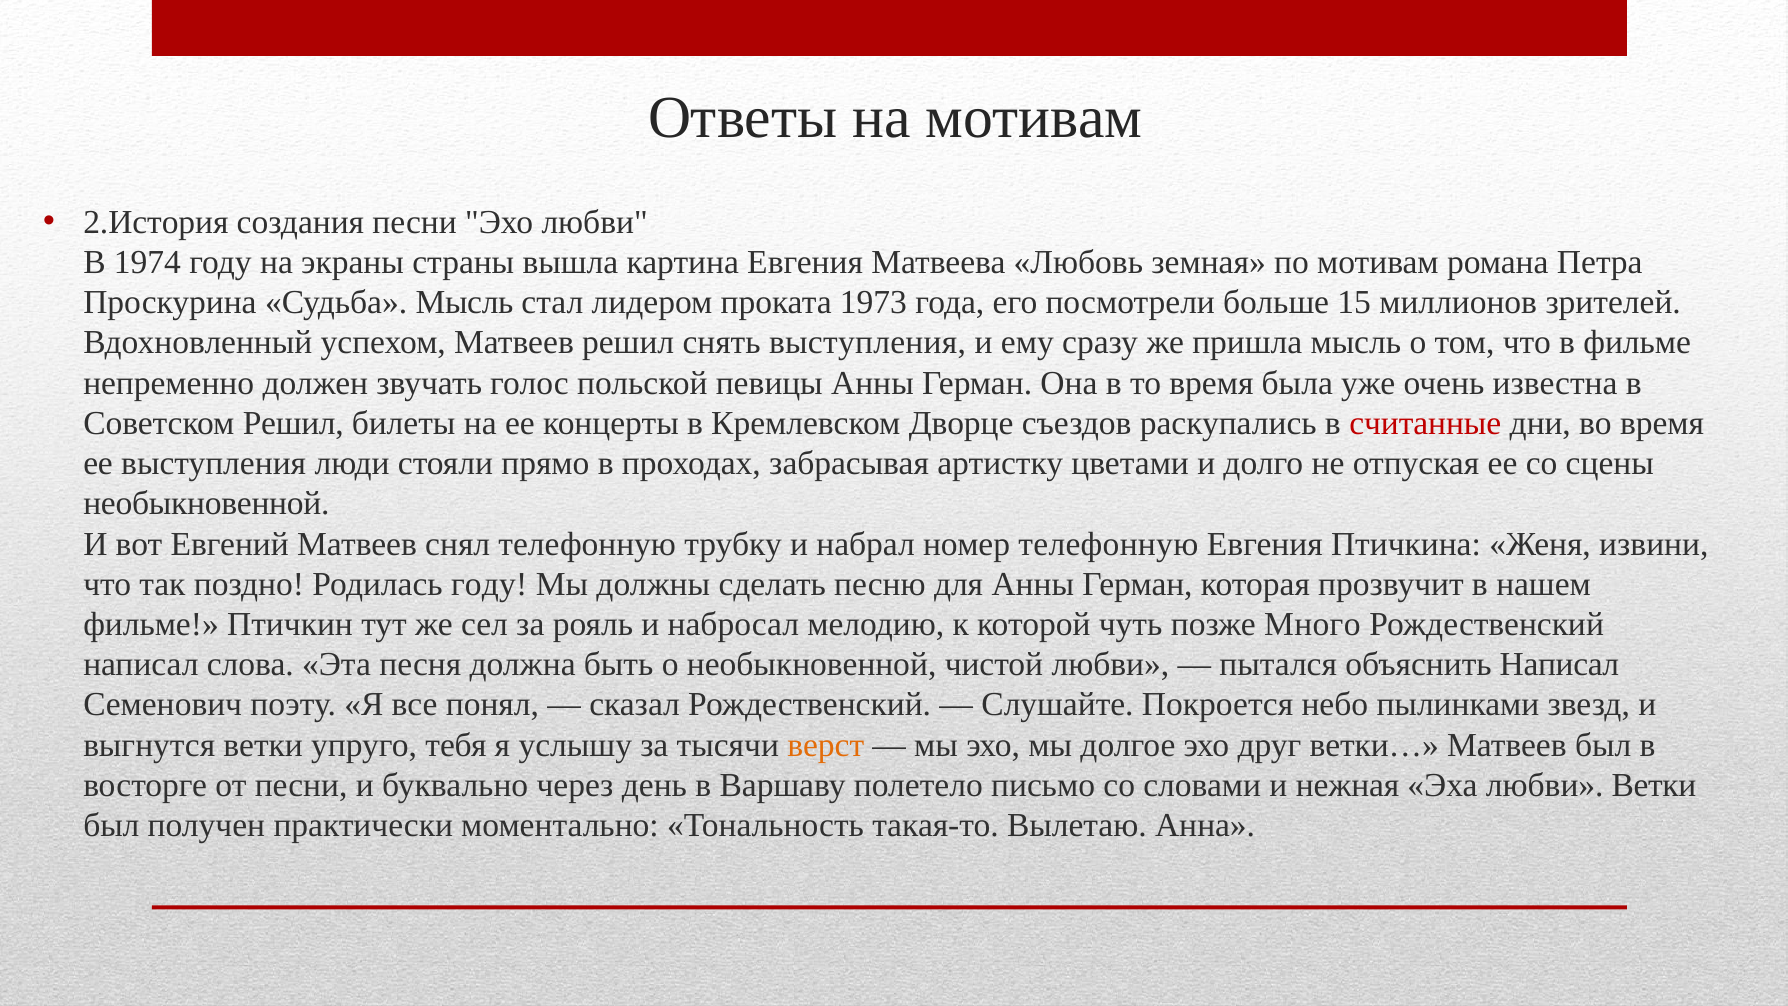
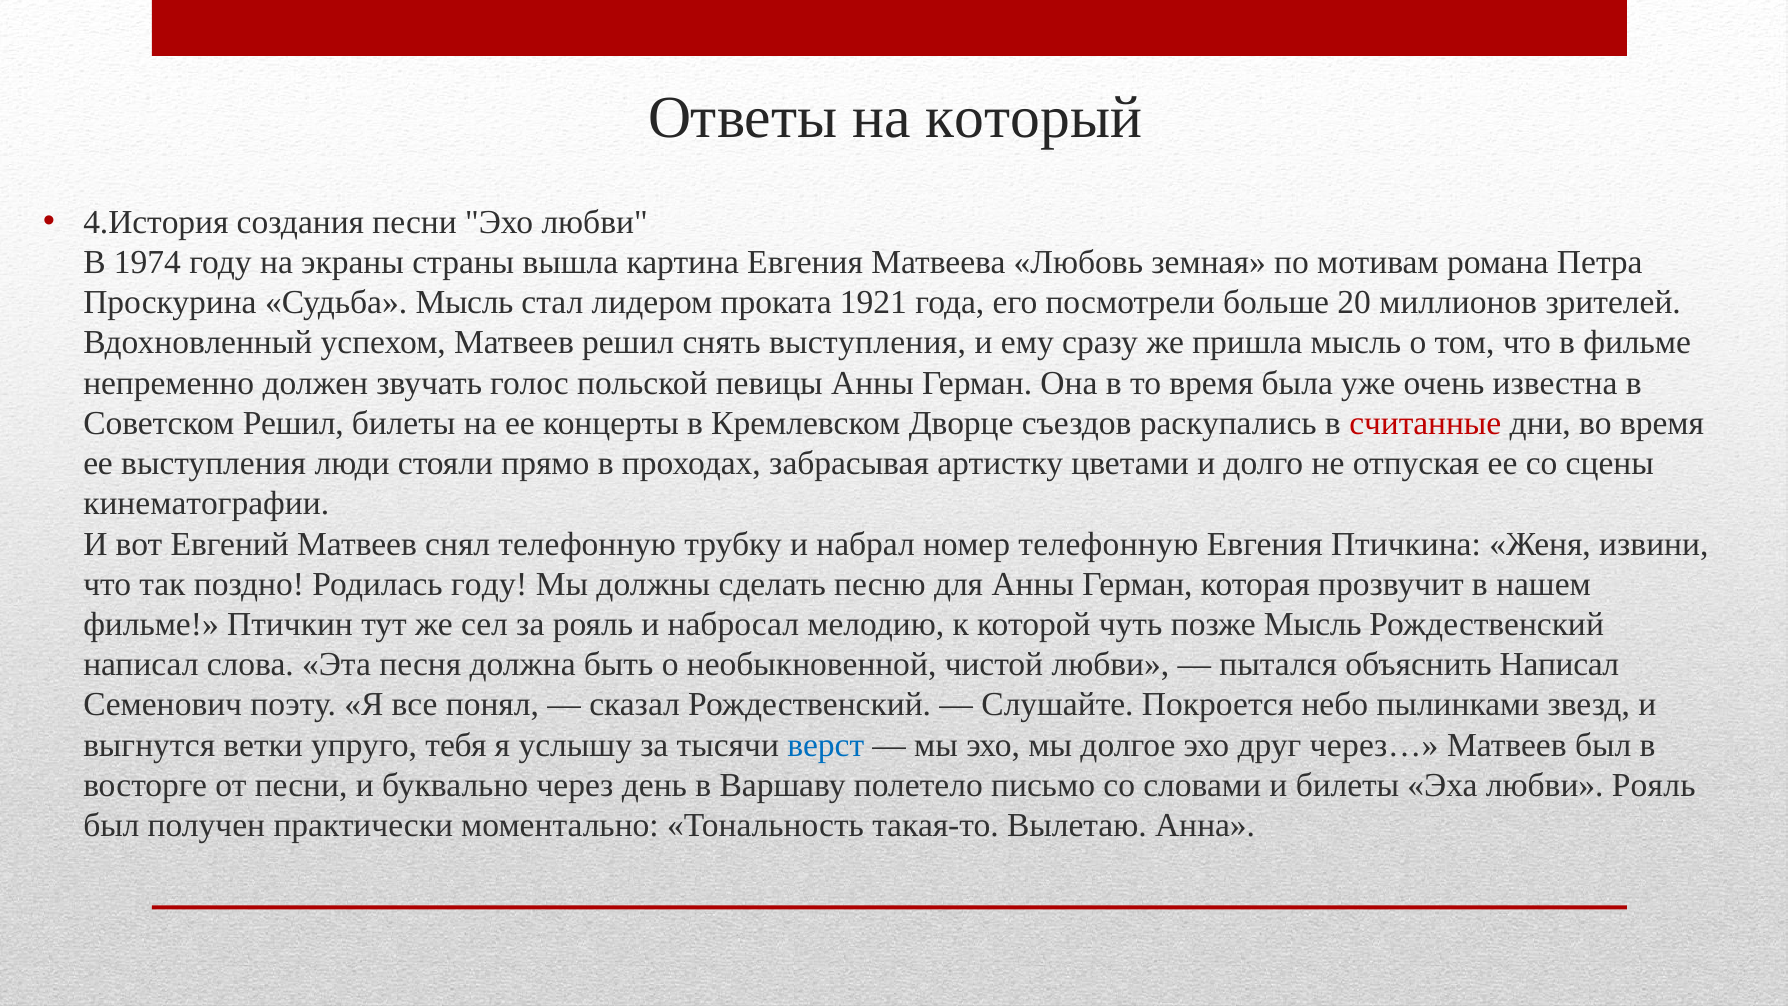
на мотивам: мотивам -> который
2.История: 2.История -> 4.История
1973: 1973 -> 1921
15: 15 -> 20
необыкновенной at (206, 504): необыкновенной -> кинематографии
позже Много: Много -> Мысль
верст colour: orange -> blue
ветки…: ветки… -> через…
и нежная: нежная -> билеты
любви Ветки: Ветки -> Рояль
